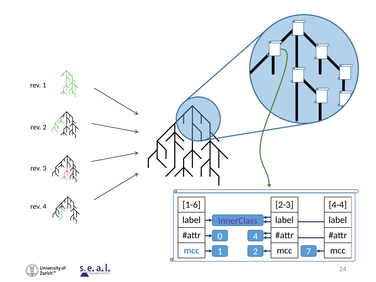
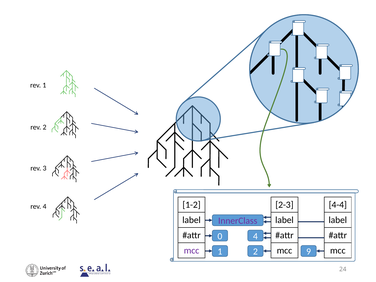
1-6: 1-6 -> 1-2
mcc at (192, 250) colour: blue -> purple
7: 7 -> 9
